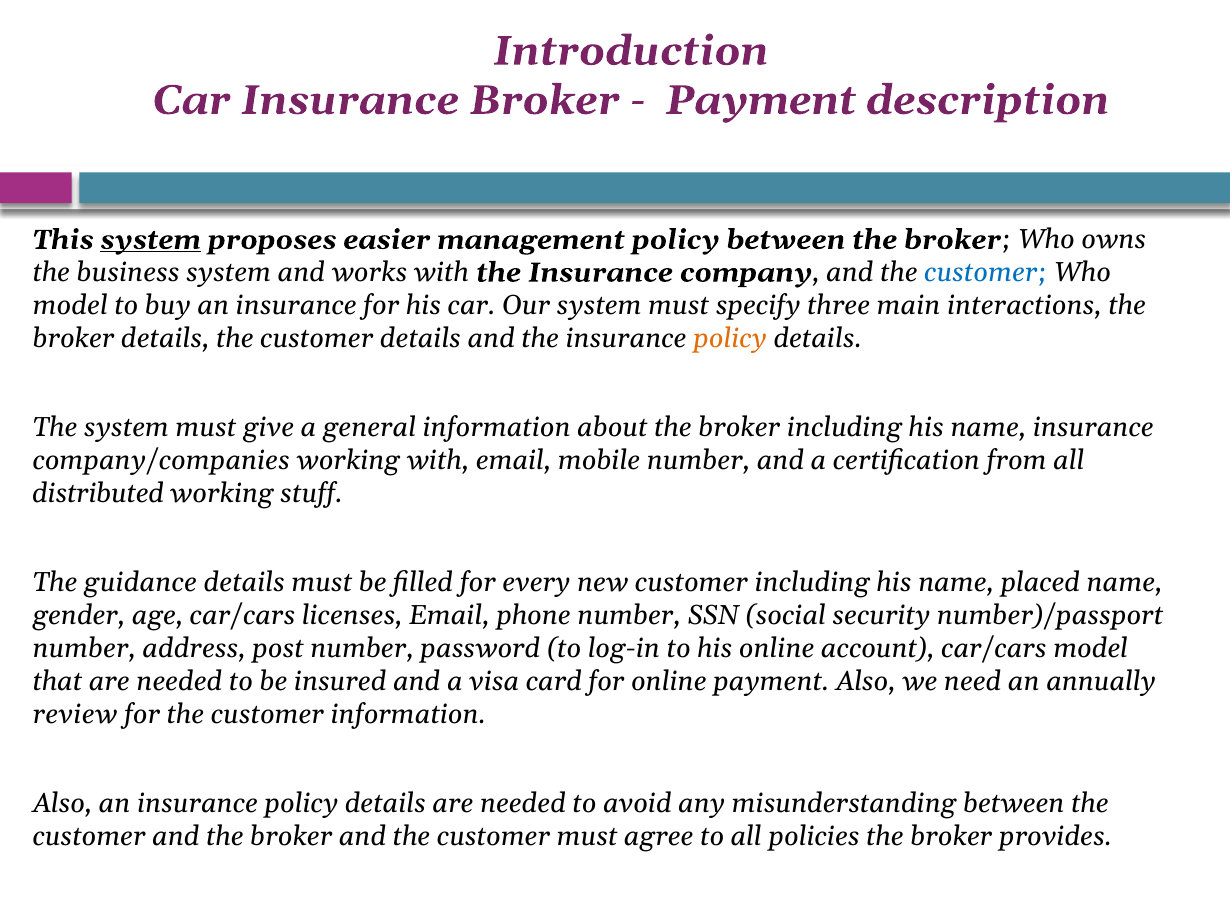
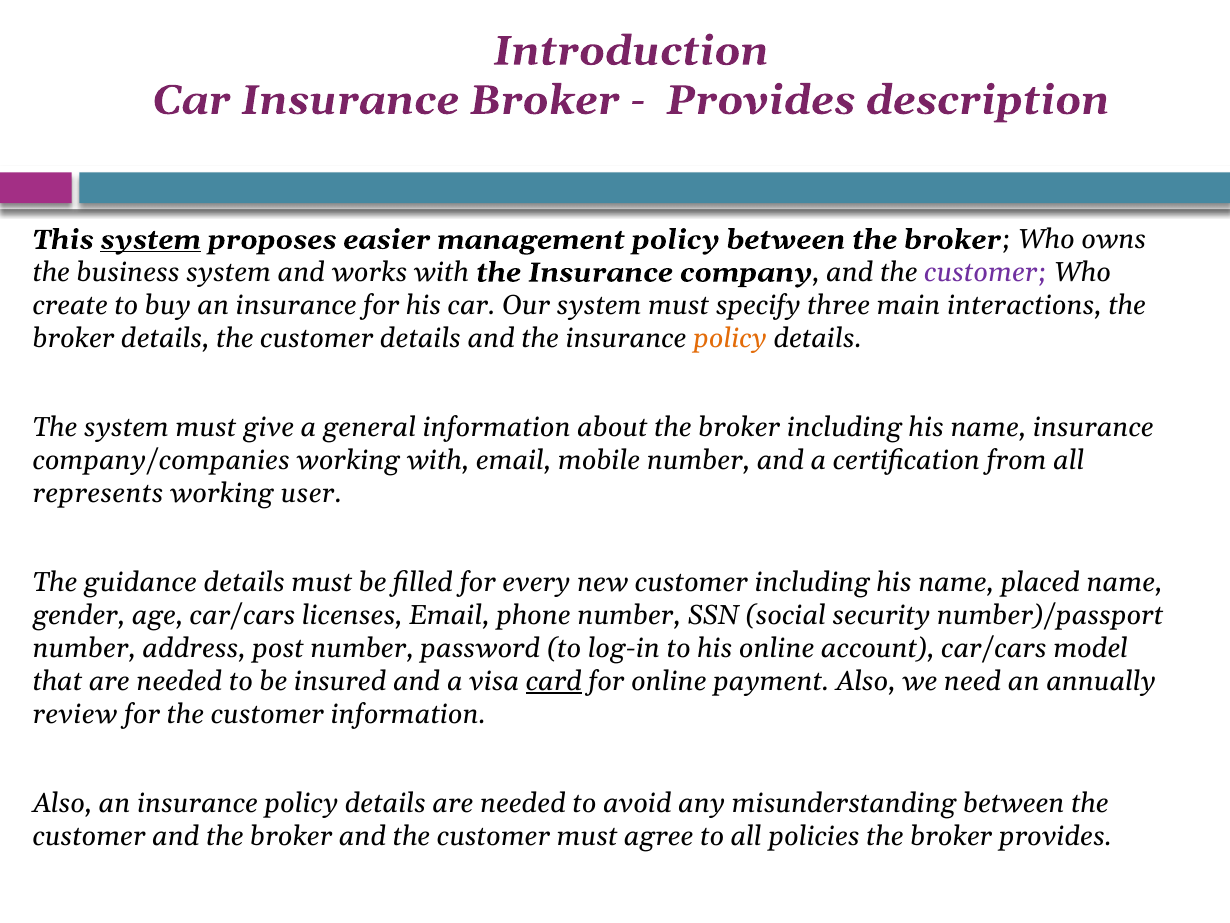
Payment at (761, 100): Payment -> Provides
customer at (986, 272) colour: blue -> purple
model at (70, 305): model -> create
distributed: distributed -> represents
stuff: stuff -> user
card underline: none -> present
